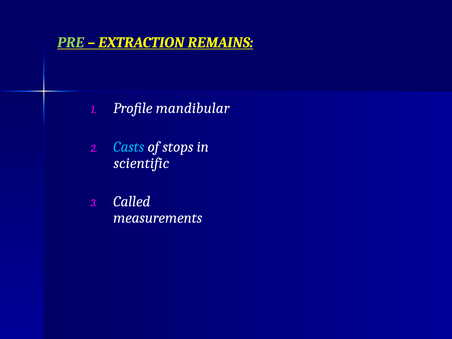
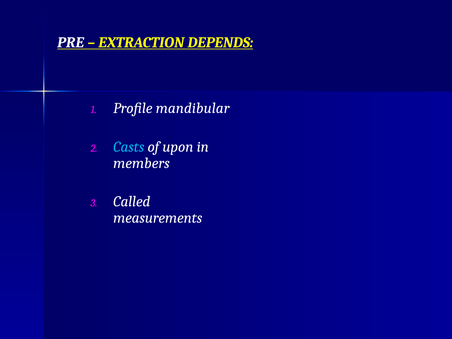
PRE colour: light green -> white
REMAINS: REMAINS -> DEPENDS
stops: stops -> upon
scientific: scientific -> members
